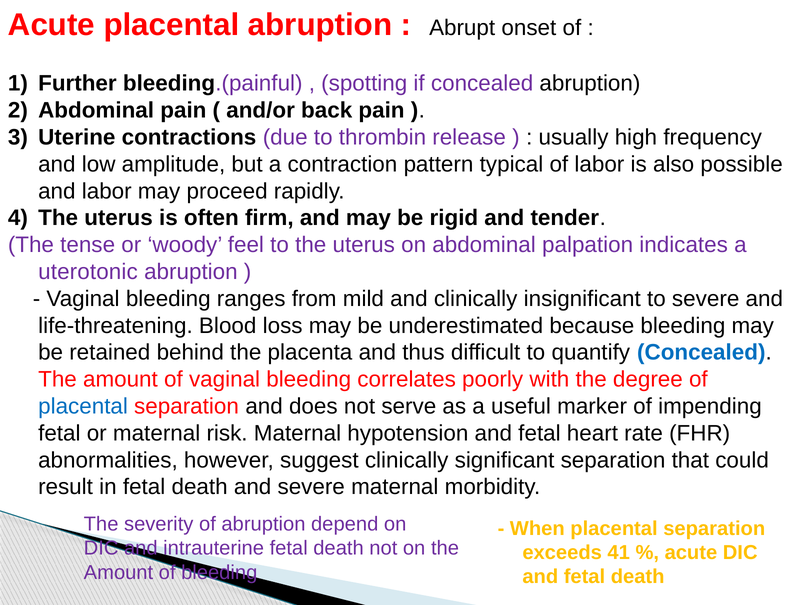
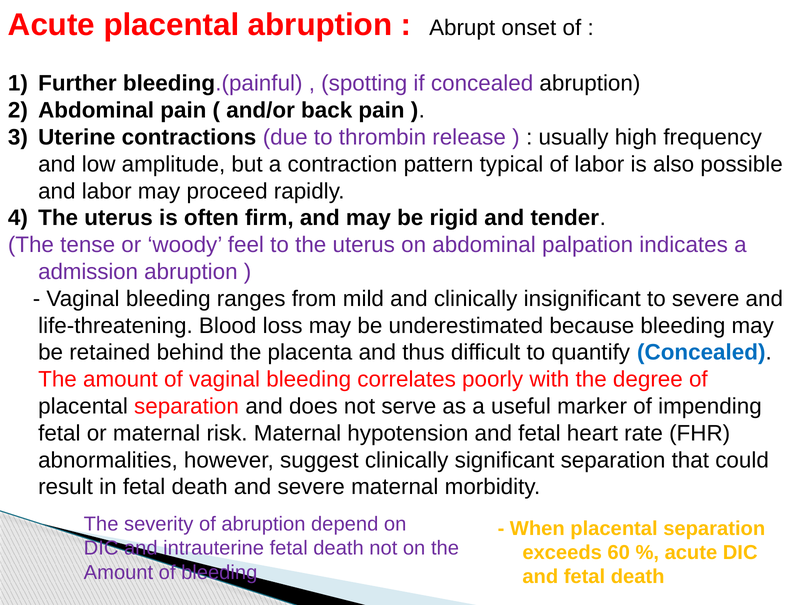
uterotonic: uterotonic -> admission
placental at (83, 406) colour: blue -> black
41: 41 -> 60
